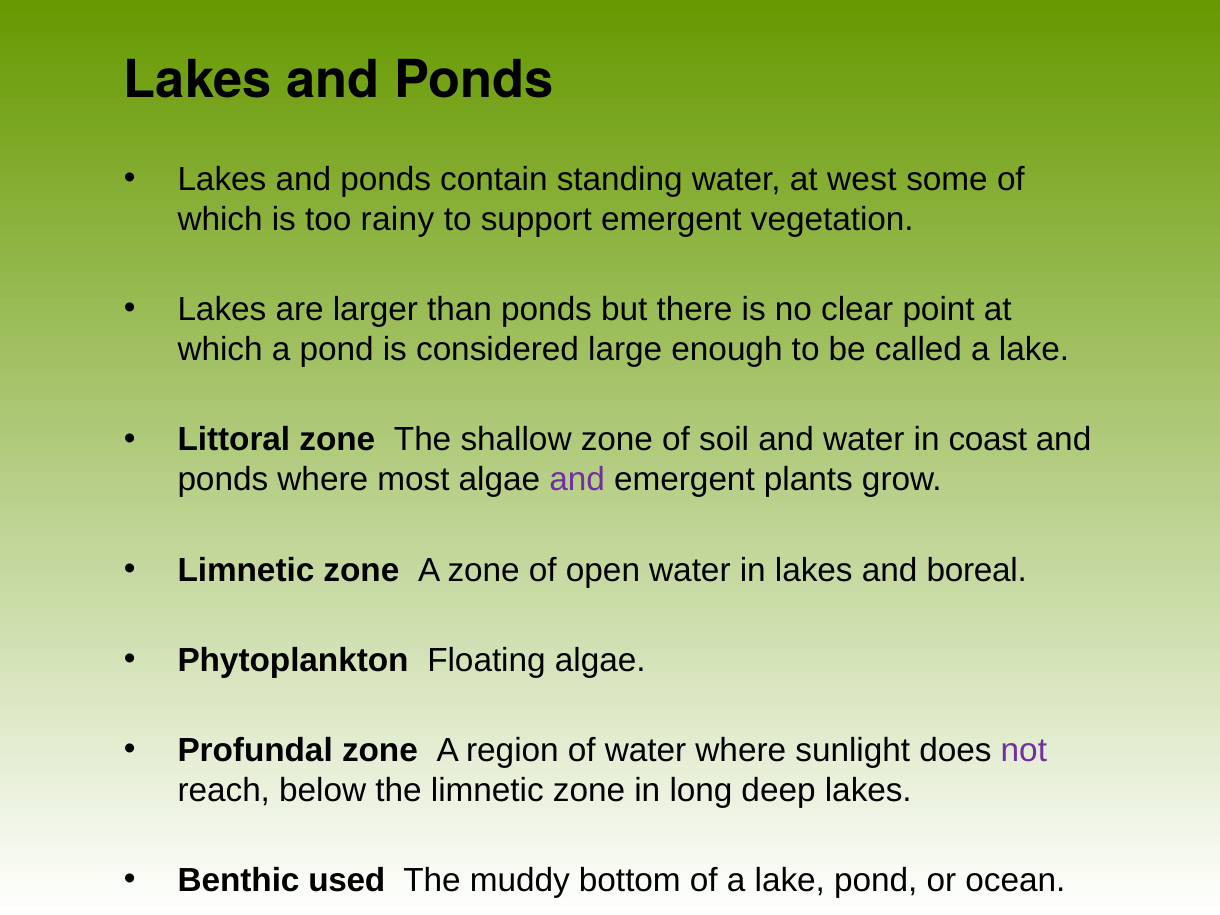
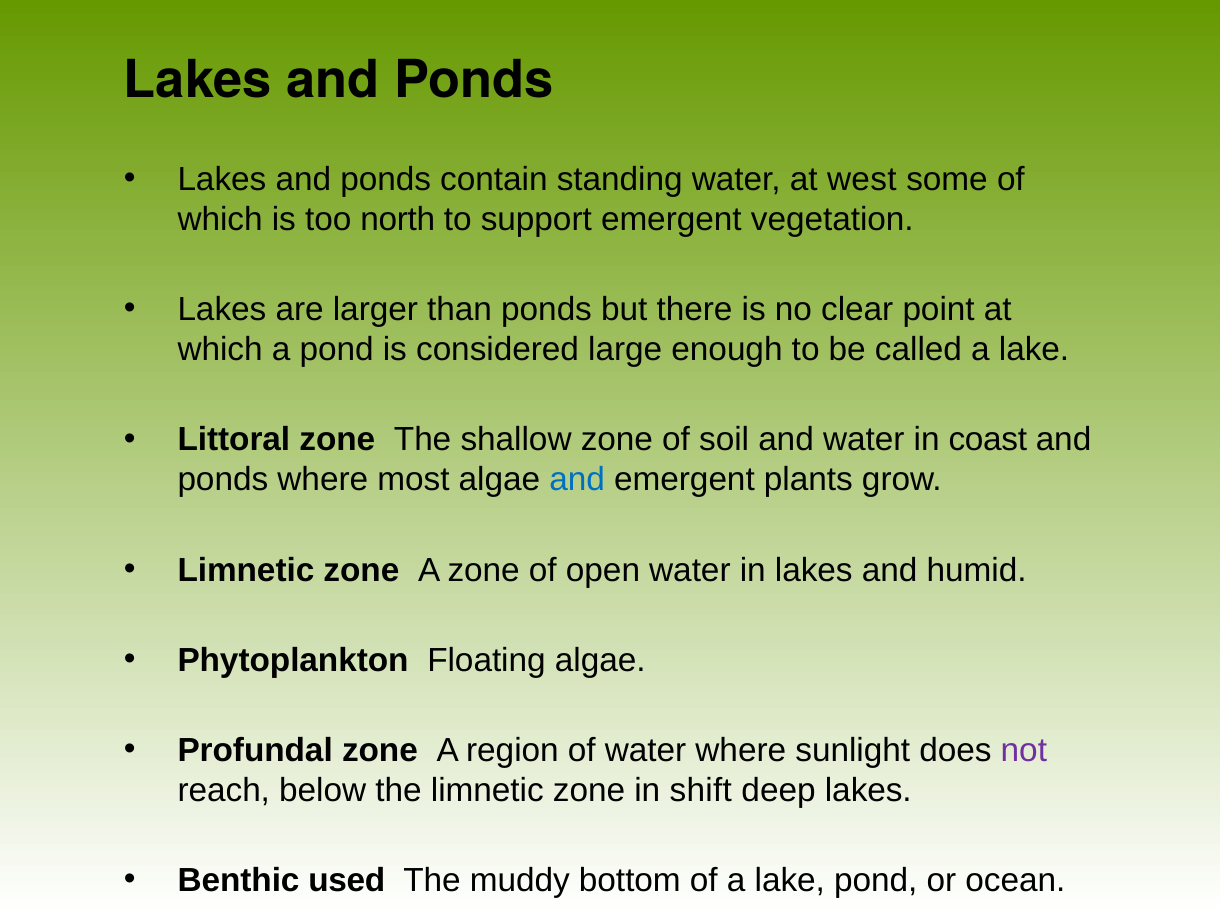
rainy: rainy -> north
and at (577, 480) colour: purple -> blue
boreal: boreal -> humid
long: long -> shift
